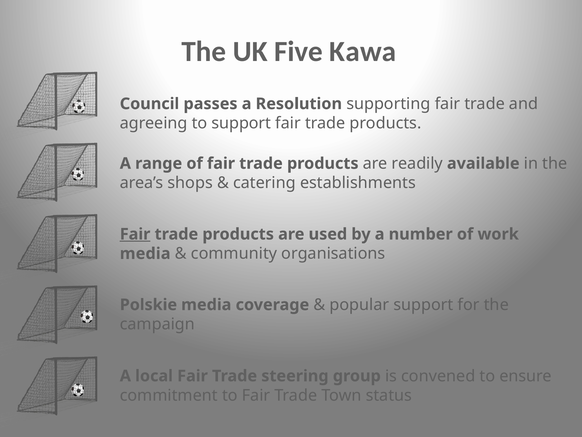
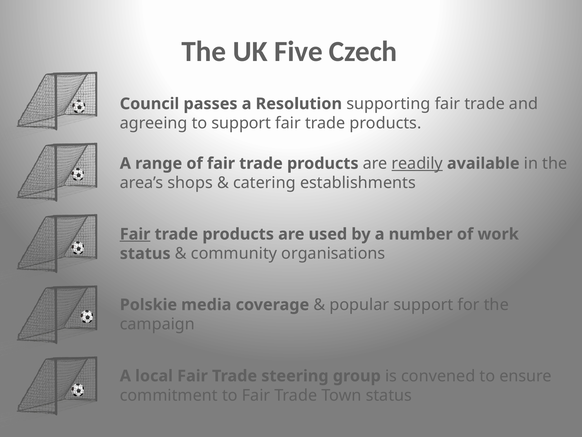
Kawa: Kawa -> Czech
readily underline: none -> present
media at (145, 253): media -> status
